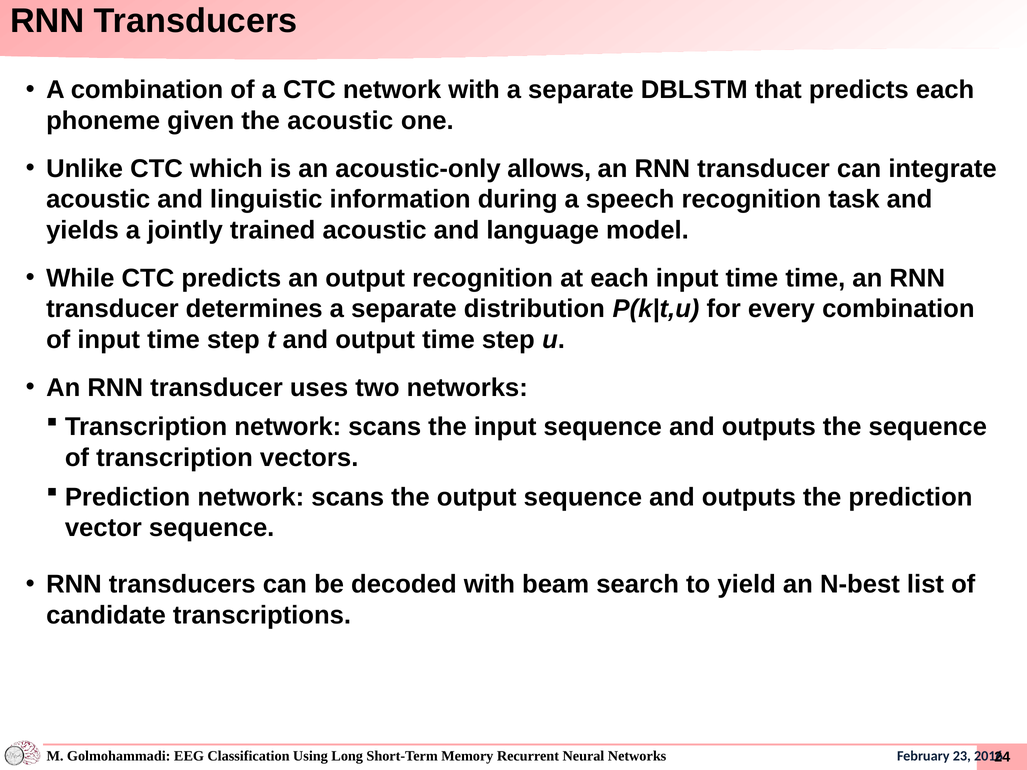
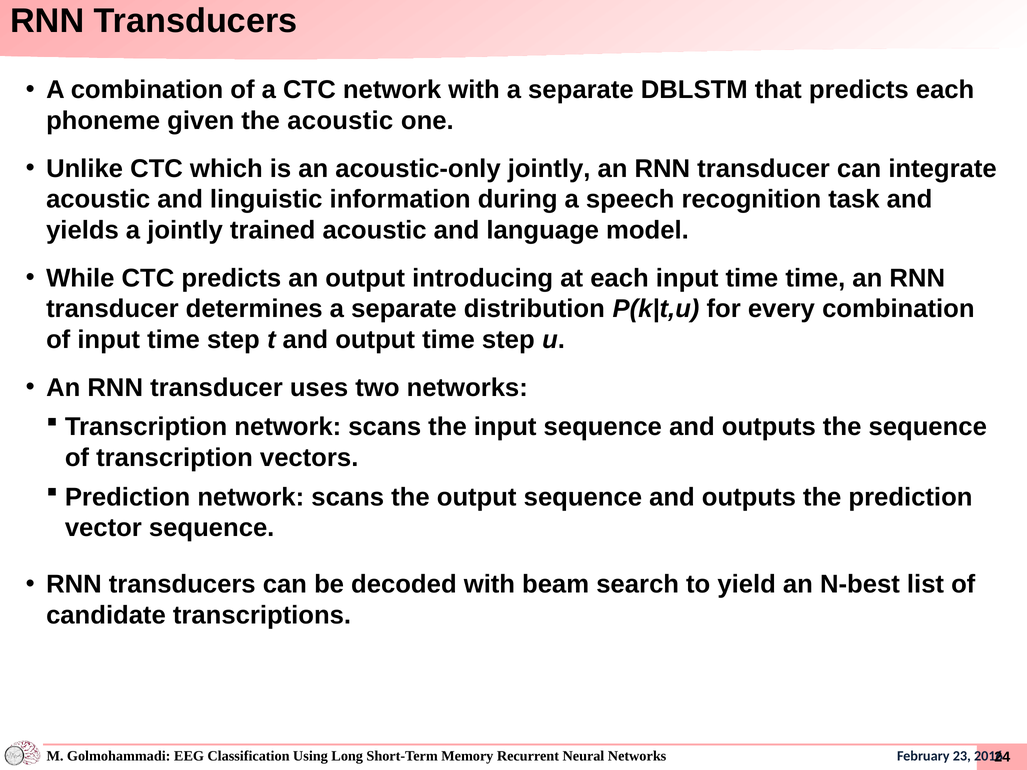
acoustic-only allows: allows -> jointly
output recognition: recognition -> introducing
